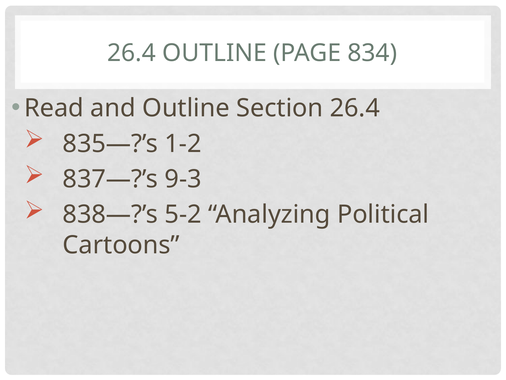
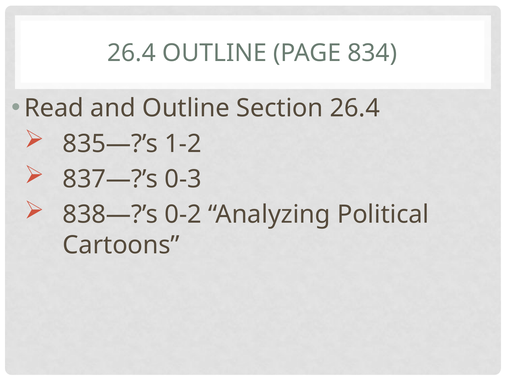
9-3: 9-3 -> 0-3
5-2: 5-2 -> 0-2
